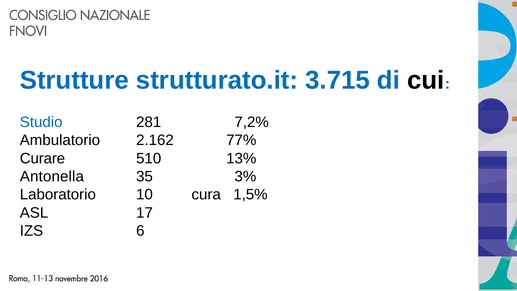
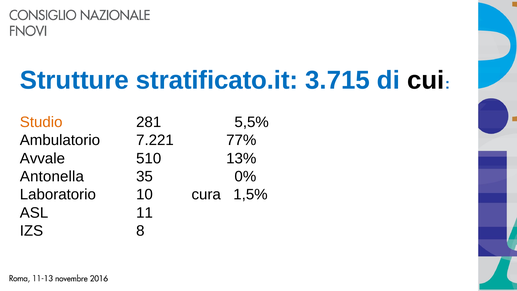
strutturato.it: strutturato.it -> stratificato.it
Studio colour: blue -> orange
7,2%: 7,2% -> 5,5%
2.162: 2.162 -> 7.221
Curare: Curare -> Avvale
3%: 3% -> 0%
17: 17 -> 11
6: 6 -> 8
